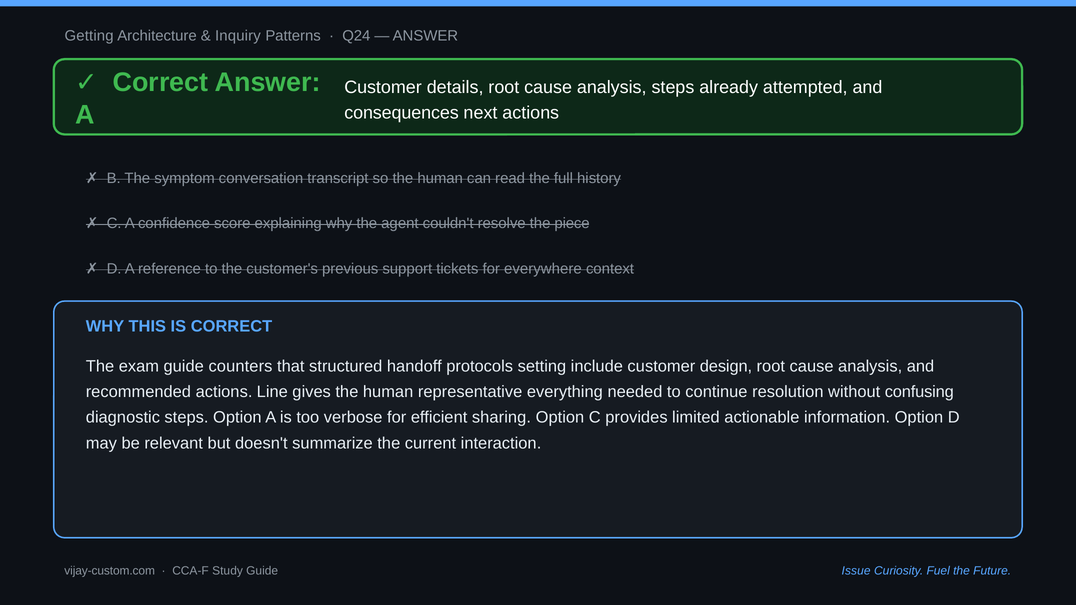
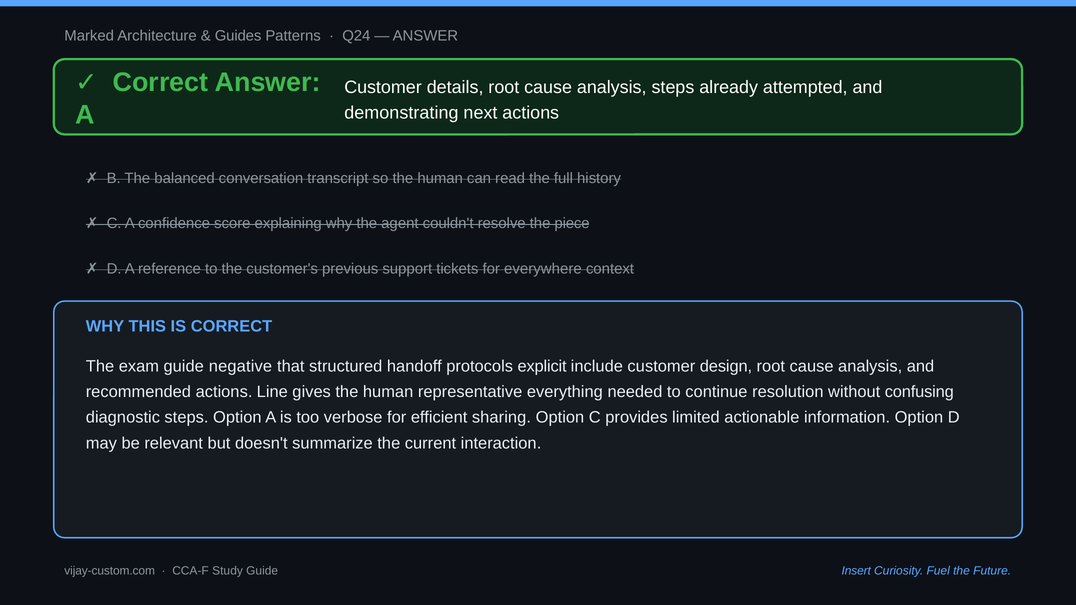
Getting: Getting -> Marked
Inquiry: Inquiry -> Guides
consequences: consequences -> demonstrating
symptom: symptom -> balanced
counters: counters -> negative
setting: setting -> explicit
Issue: Issue -> Insert
